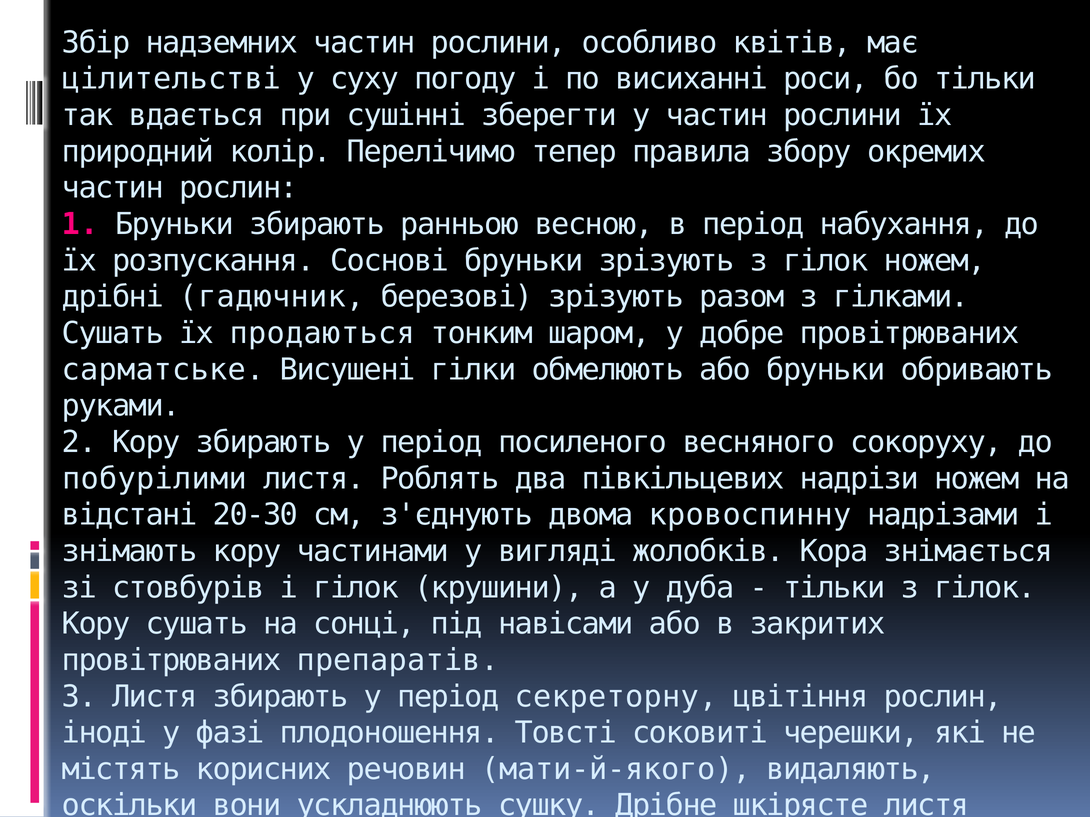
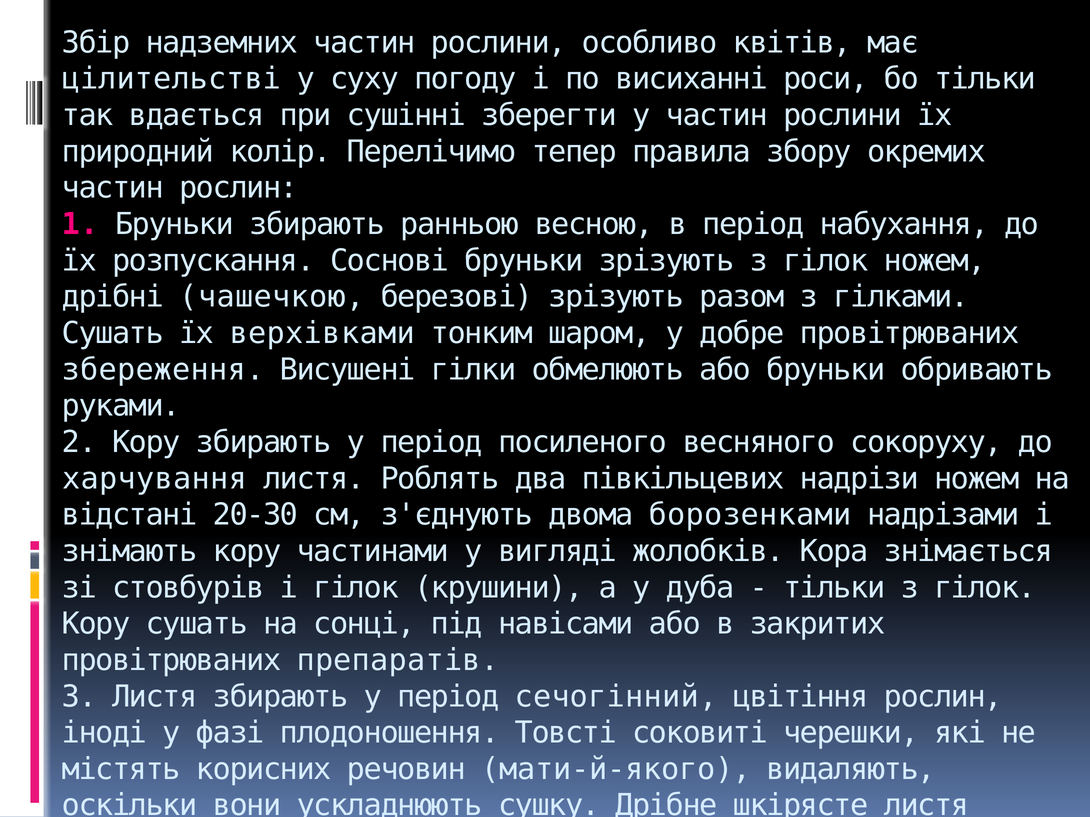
гадючник: гадючник -> чашечкою
продаються: продаються -> верхівками
сарматське: сарматське -> збереження
побурілими: побурілими -> харчування
кровоспинну: кровоспинну -> борозенками
секреторну: секреторну -> сечогінний
